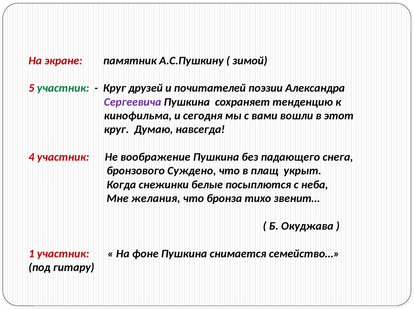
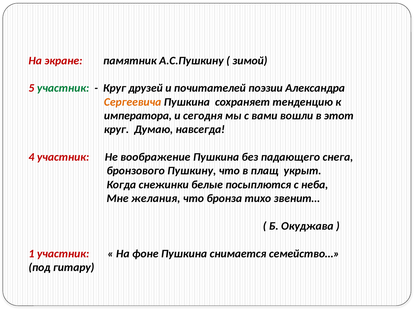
Сергеевича colour: purple -> orange
кинофильма: кинофильма -> императора
Суждено: Суждено -> Пушкину
